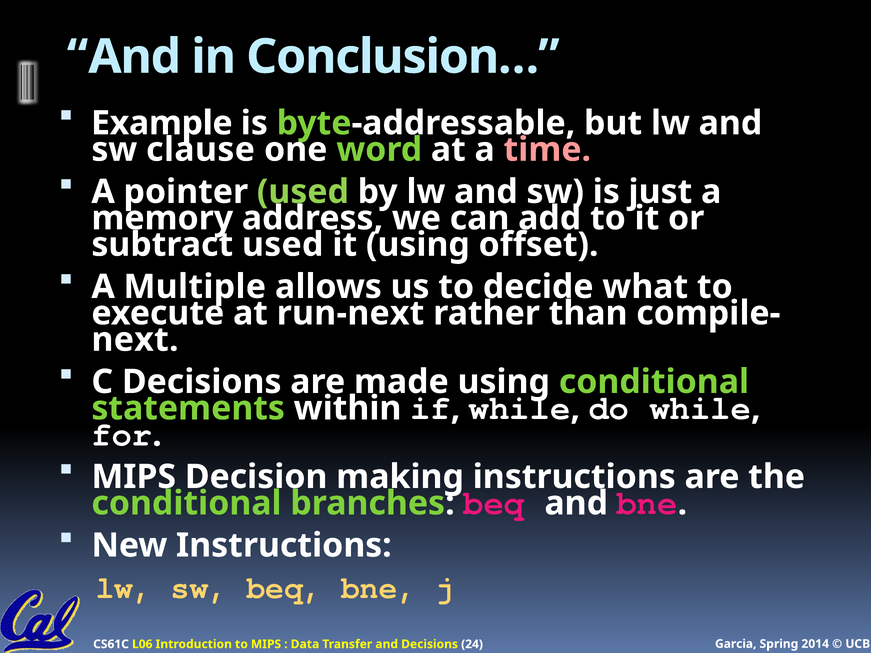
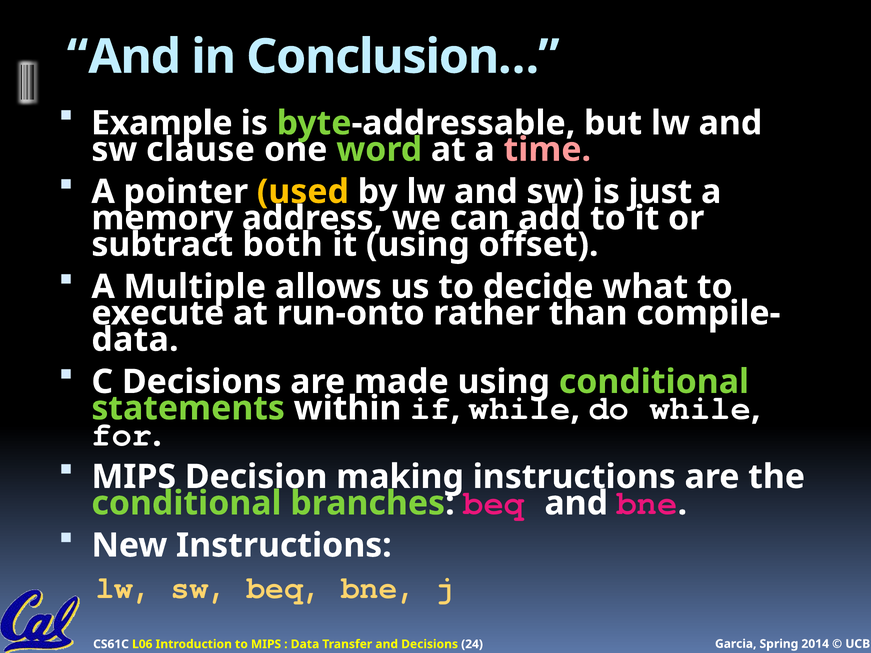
used at (303, 192) colour: light green -> yellow
subtract used: used -> both
run-next: run-next -> run-onto
next at (135, 340): next -> data
